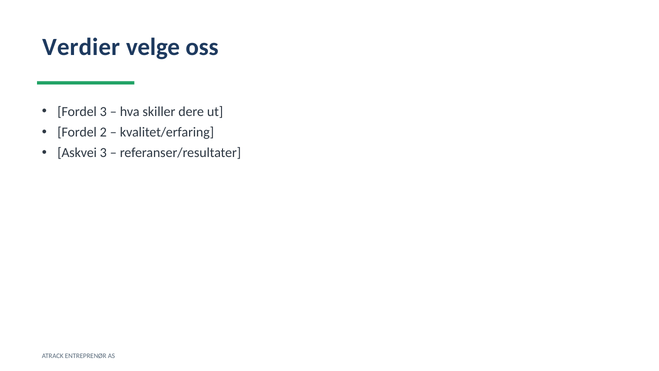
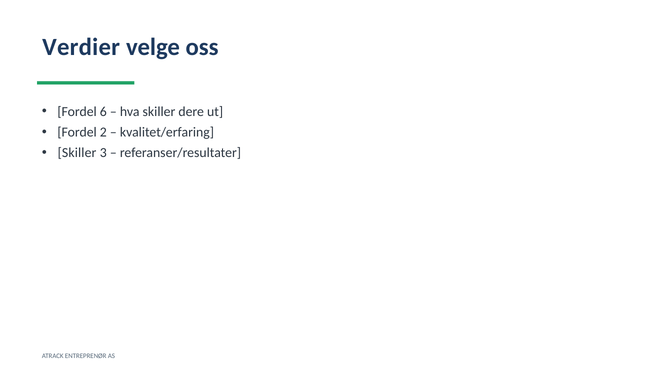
Fordel 3: 3 -> 6
Askvei at (77, 153): Askvei -> Skiller
